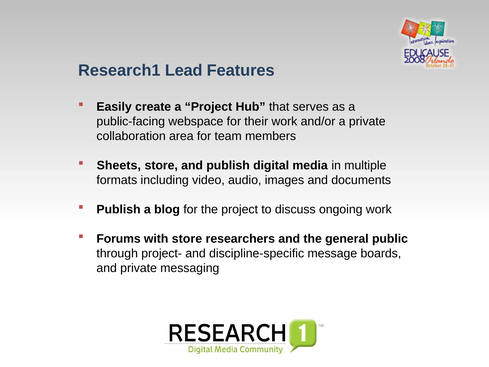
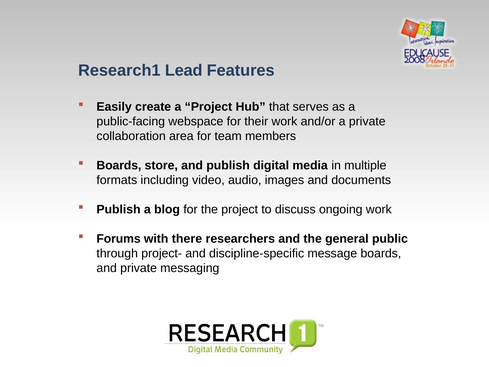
Sheets at (119, 165): Sheets -> Boards
with store: store -> there
